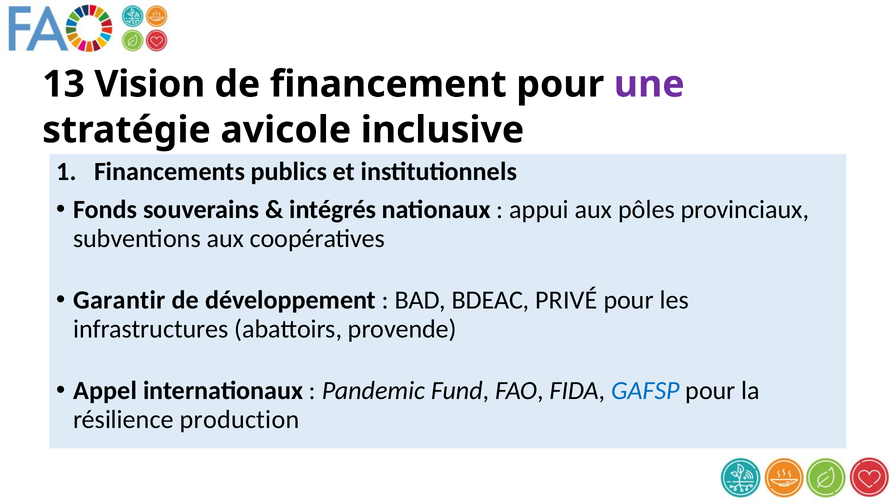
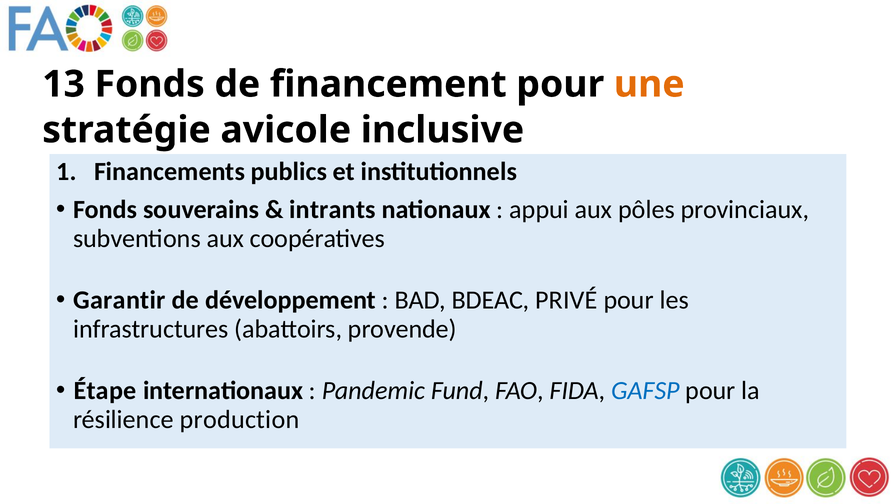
13 Vision: Vision -> Fonds
une colour: purple -> orange
intégrés: intégrés -> intrants
Appel: Appel -> Étape
